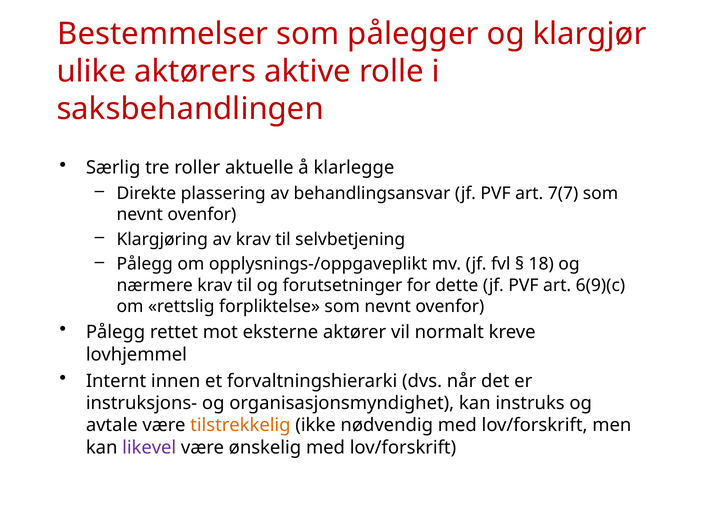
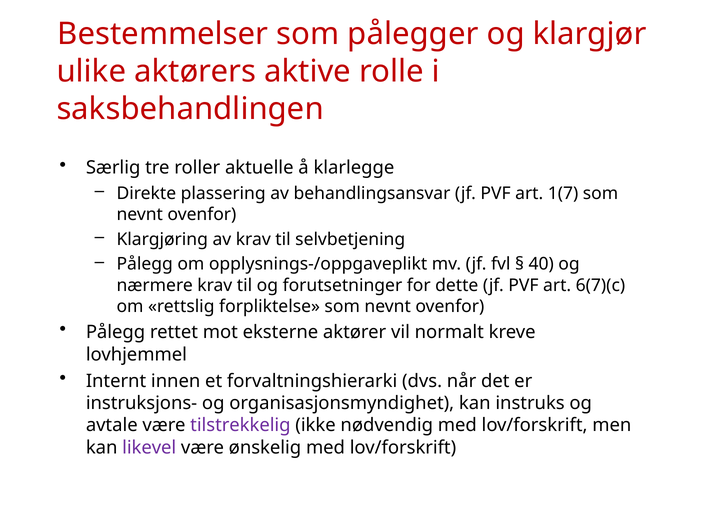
7(7: 7(7 -> 1(7
18: 18 -> 40
6(9)(c: 6(9)(c -> 6(7)(c
tilstrekkelig colour: orange -> purple
